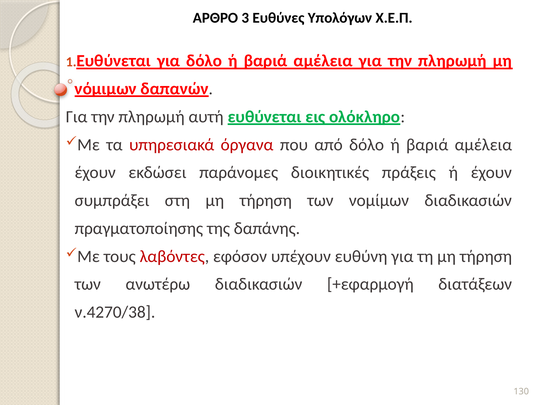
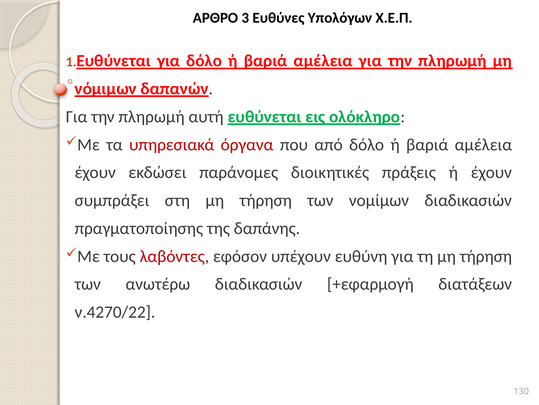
ν.4270/38: ν.4270/38 -> ν.4270/22
